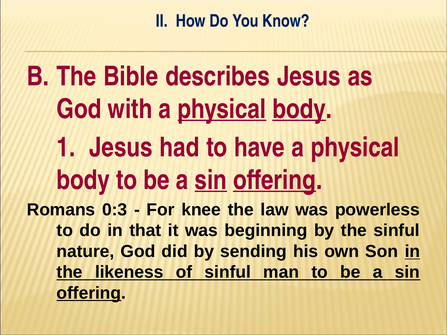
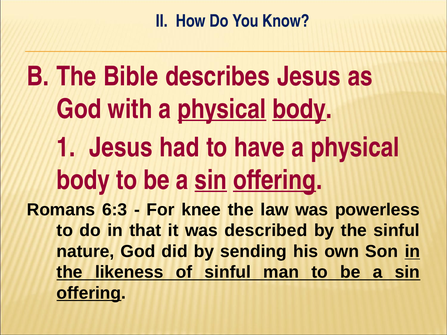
0:3: 0:3 -> 6:3
beginning: beginning -> described
